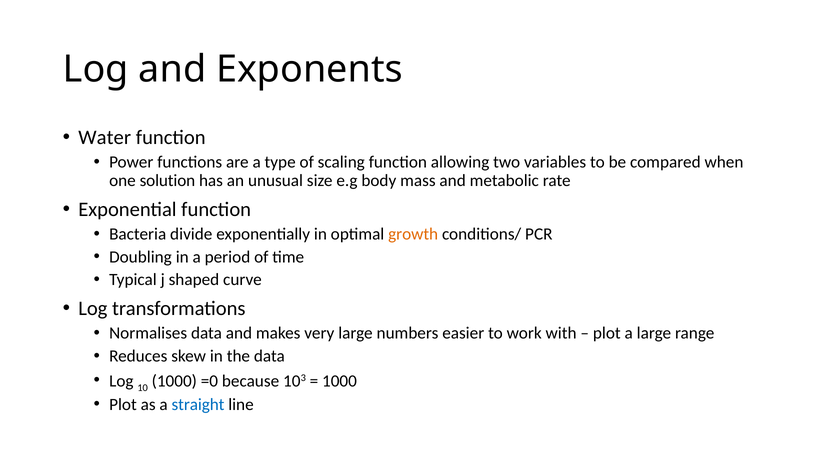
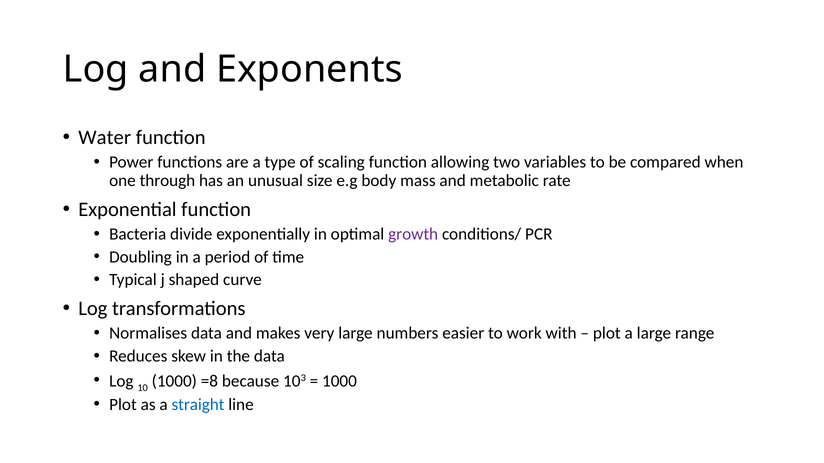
solution: solution -> through
growth colour: orange -> purple
=0: =0 -> =8
